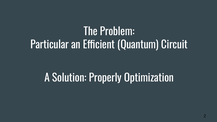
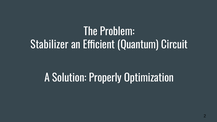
Particular: Particular -> Stabilizer
